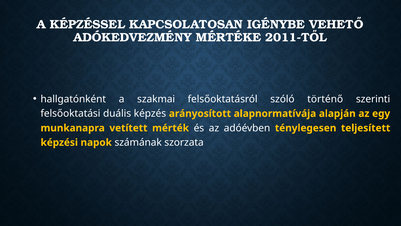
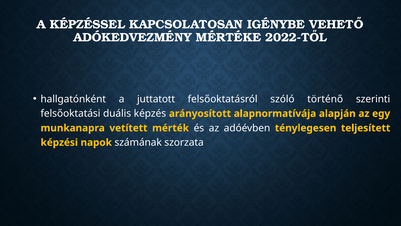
2011-TŐL: 2011-TŐL -> 2022-TŐL
szakmai: szakmai -> juttatott
